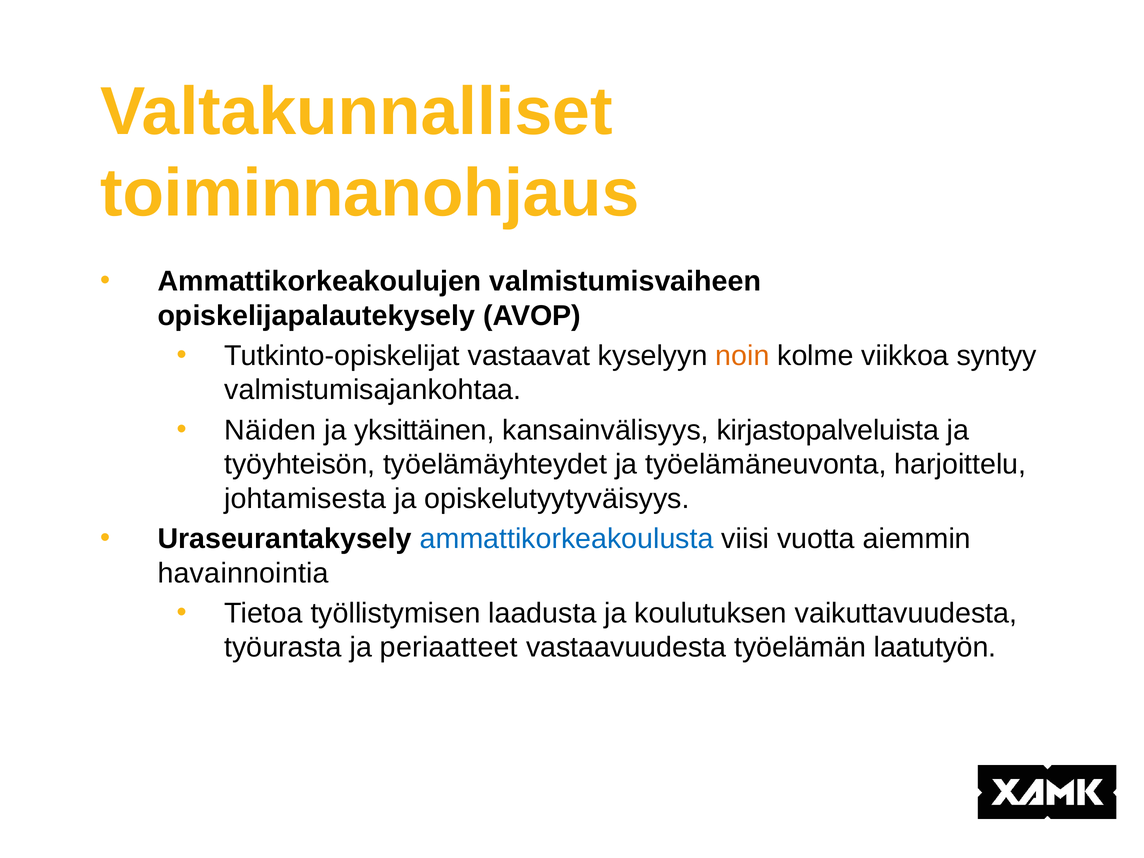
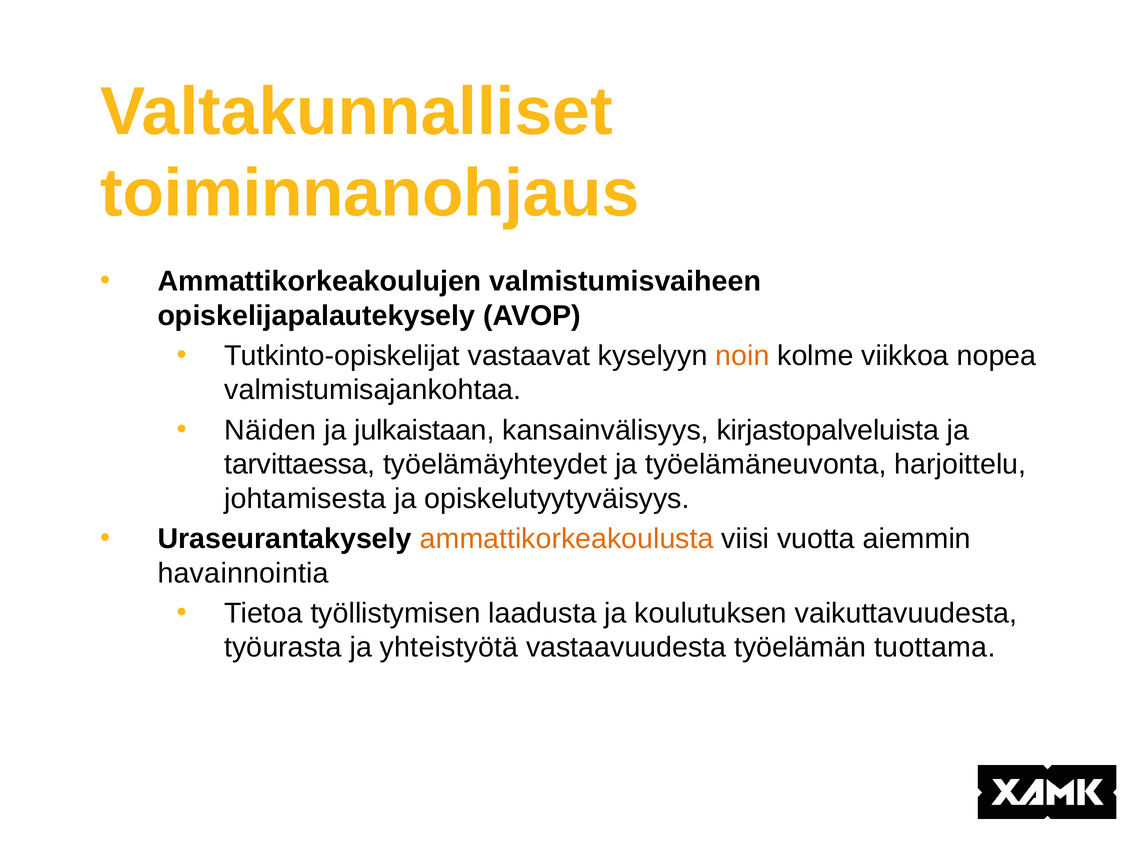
syntyy: syntyy -> nopea
yksittäinen: yksittäinen -> julkaistaan
työyhteisön: työyhteisön -> tarvittaessa
ammattikorkeakoulusta colour: blue -> orange
periaatteet: periaatteet -> yhteistyötä
laatutyön: laatutyön -> tuottama
